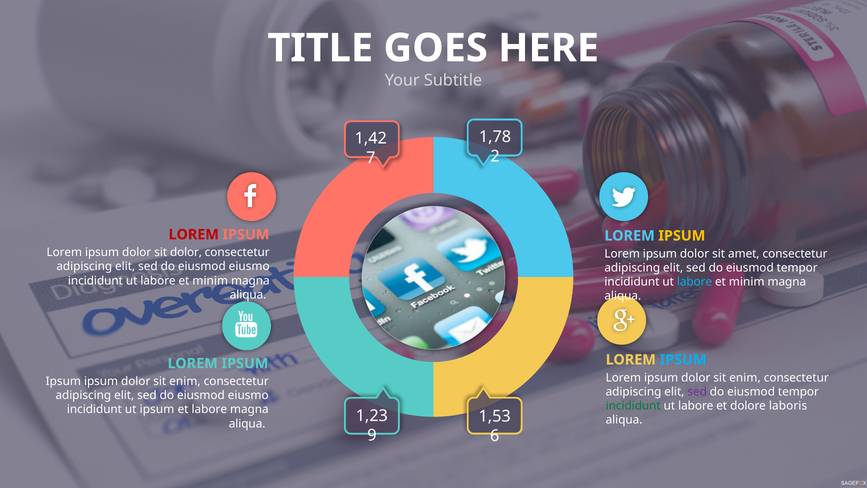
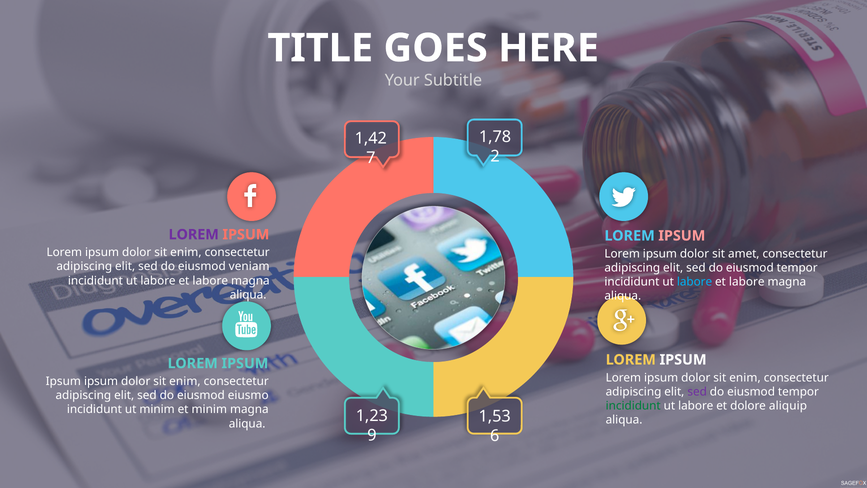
LOREM at (194, 234) colour: red -> purple
IPSUM at (682, 236) colour: yellow -> pink
dolor at (186, 252): dolor -> enim
eiusmo at (249, 266): eiusmo -> veniam
minim at (210, 281): minim -> labore
minim at (747, 282): minim -> labore
IPSUM at (683, 360) colour: light blue -> white
laboris: laboris -> aliquip
ut ipsum: ipsum -> minim
et labore: labore -> minim
